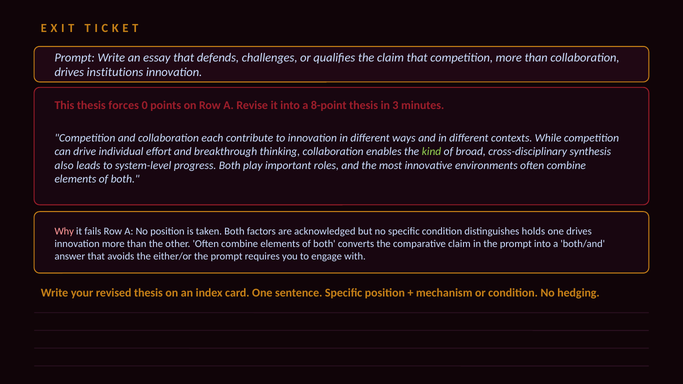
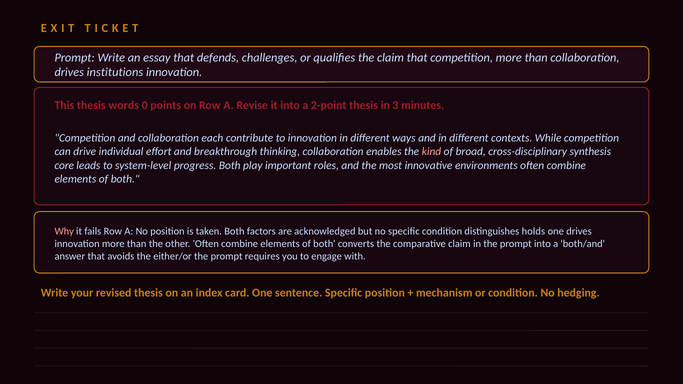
forces: forces -> words
8-point: 8-point -> 2-point
kind colour: light green -> pink
also: also -> core
